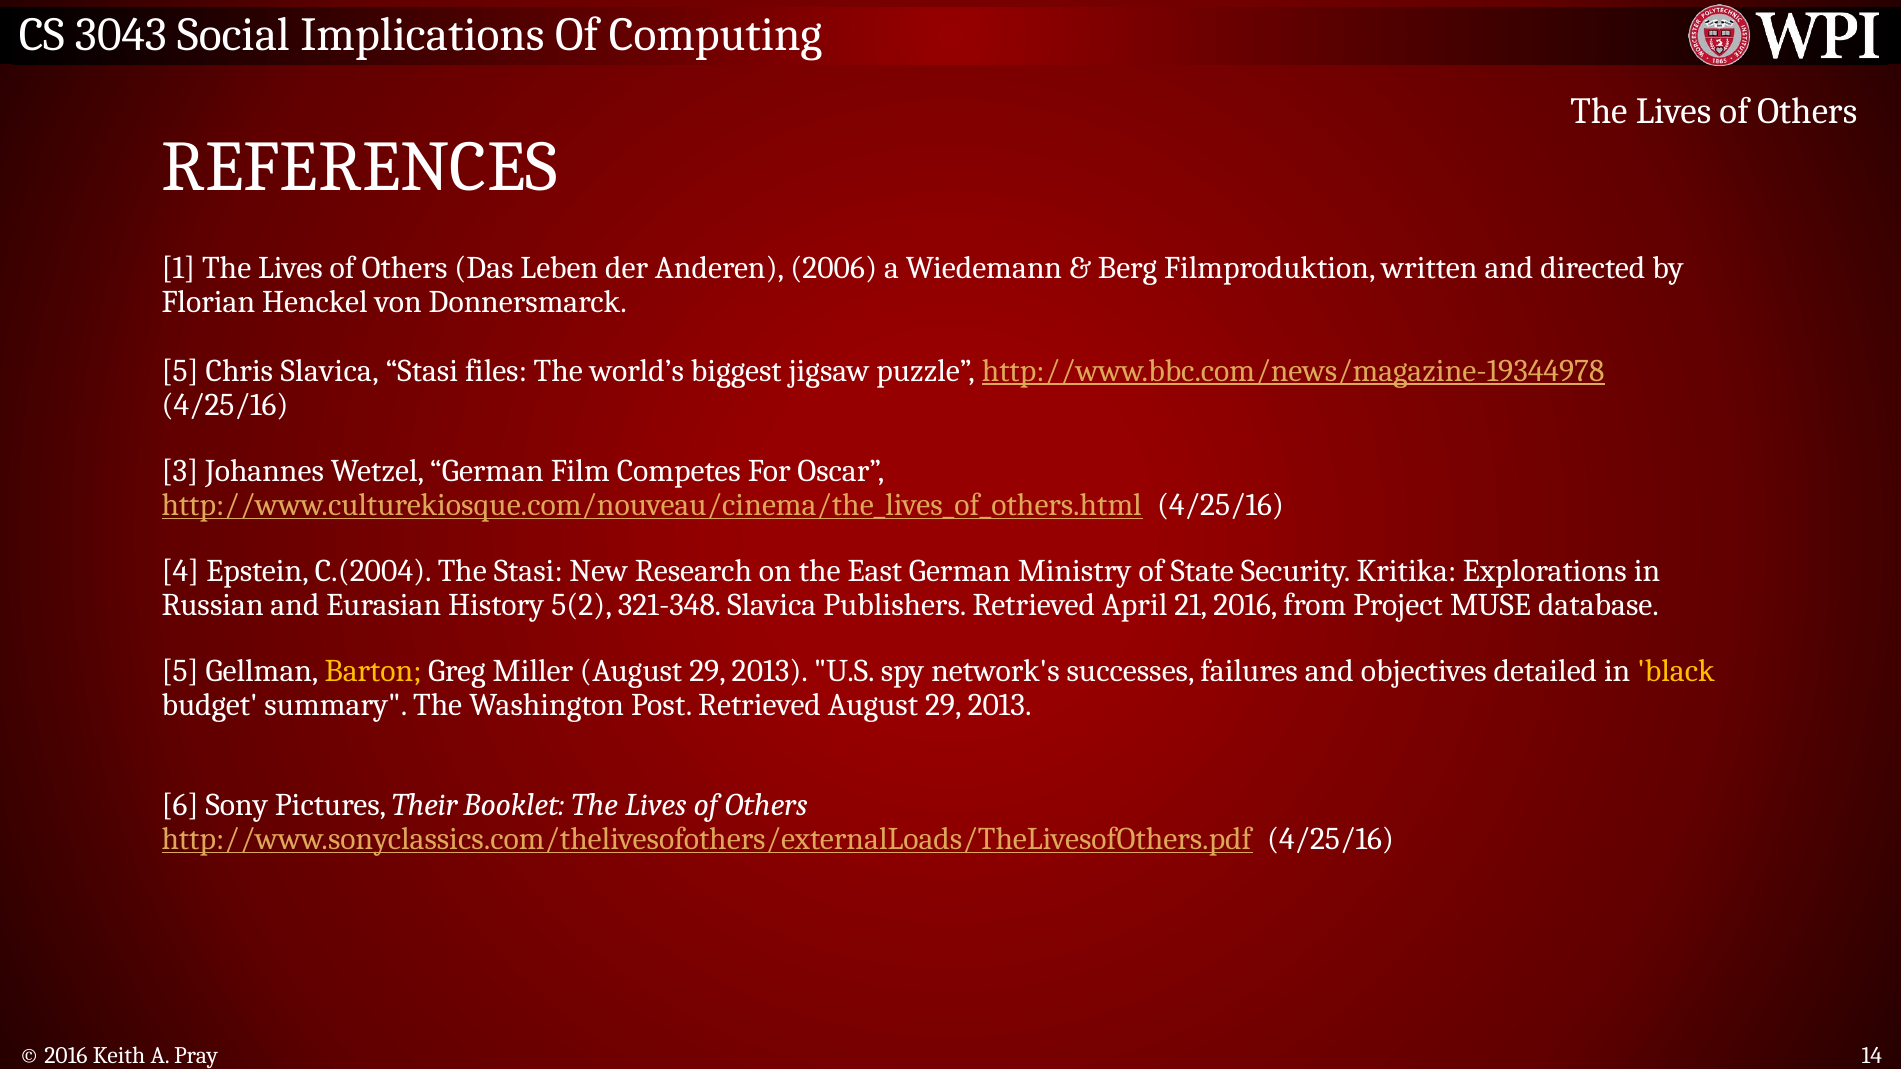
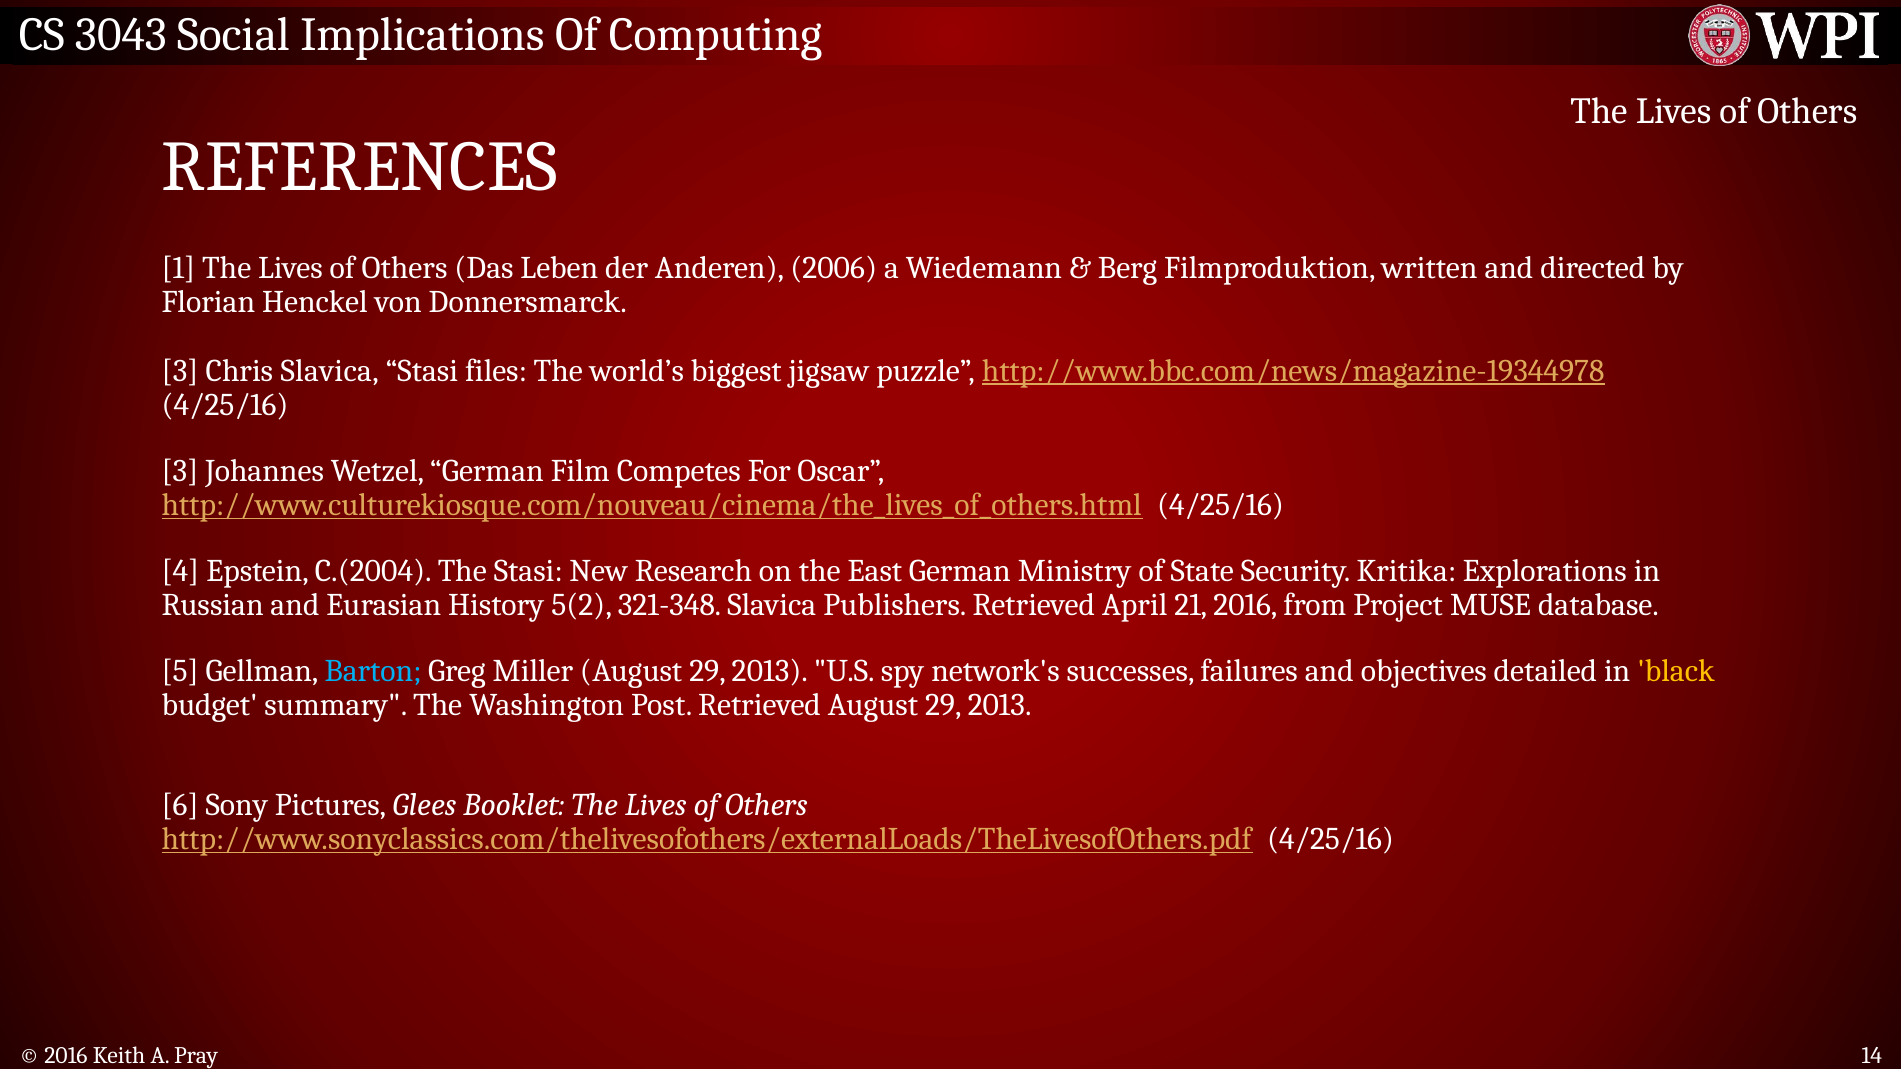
5 at (180, 371): 5 -> 3
Barton colour: yellow -> light blue
Their: Their -> Glees
